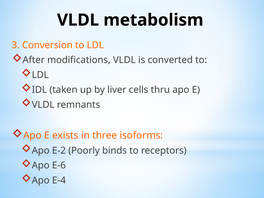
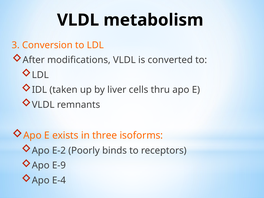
E-6: E-6 -> E-9
